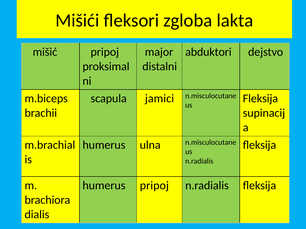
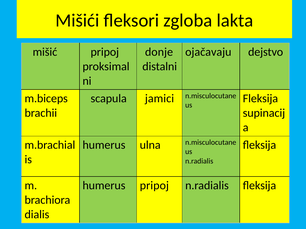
major: major -> donje
abduktori: abduktori -> ojačavaju
